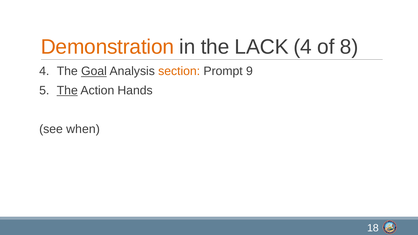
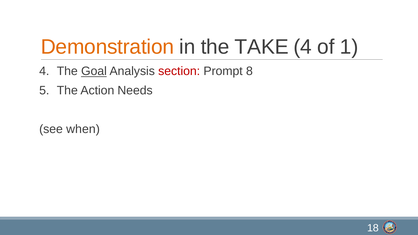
LACK: LACK -> TAKE
8: 8 -> 1
section colour: orange -> red
9: 9 -> 8
The at (67, 91) underline: present -> none
Hands: Hands -> Needs
